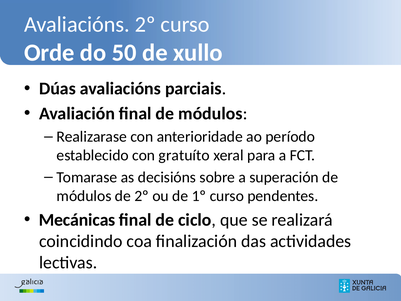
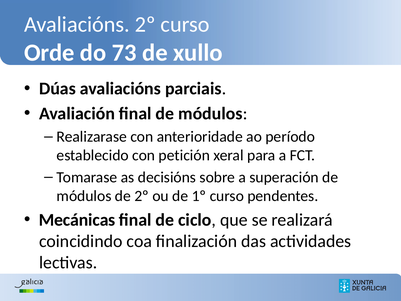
50: 50 -> 73
gratuíto: gratuíto -> petición
